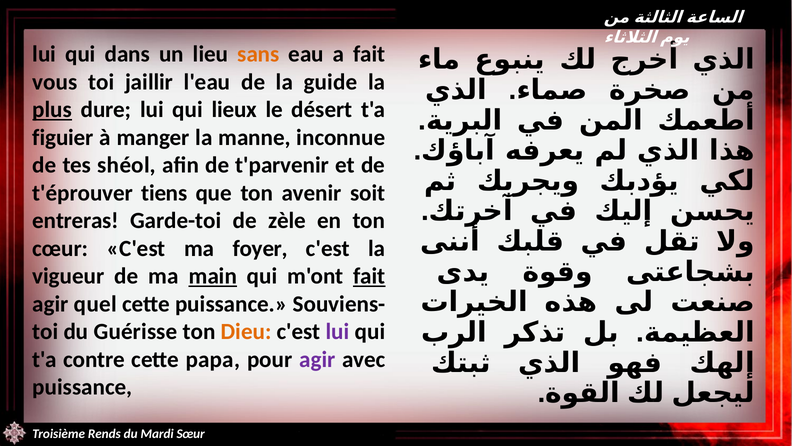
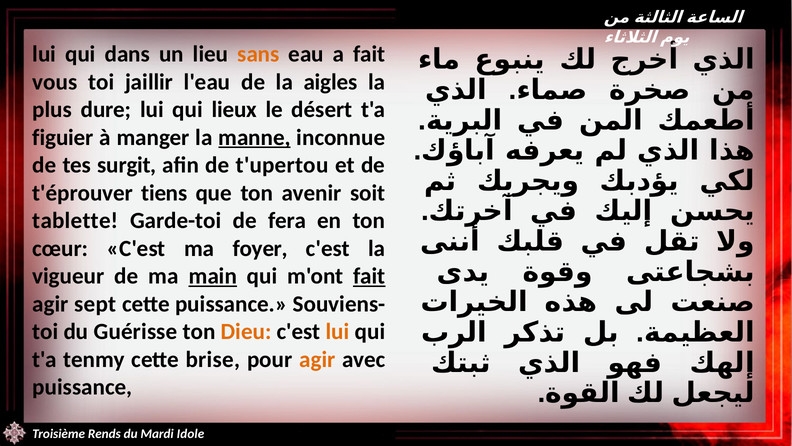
guide: guide -> aigles
plus underline: present -> none
manne underline: none -> present
shéol: shéol -> surgit
t'parvenir: t'parvenir -> t'upertou
entreras: entreras -> tablette
zèle: zèle -> fera
quel: quel -> sept
lui at (338, 331) colour: purple -> orange
contre: contre -> tenmy
papa: papa -> brise
agir at (317, 359) colour: purple -> orange
Sœur: Sœur -> Idole
